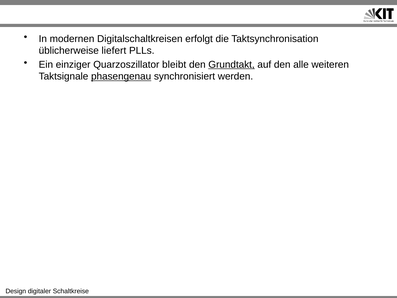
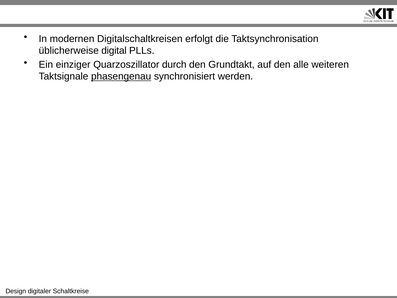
liefert: liefert -> digital
bleibt: bleibt -> durch
Grundtakt underline: present -> none
